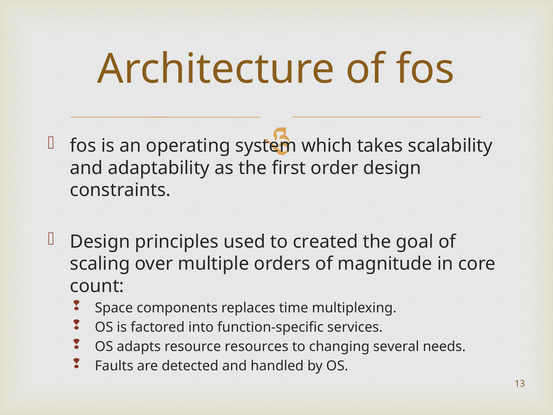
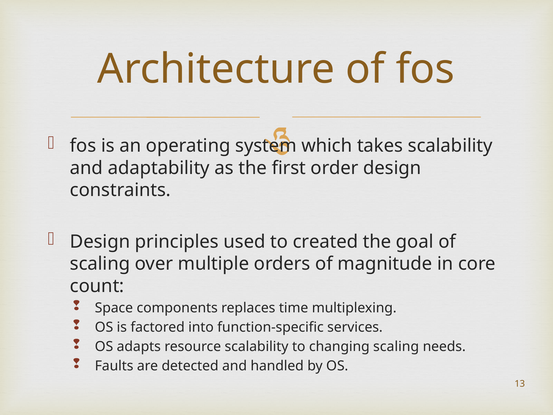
resource resources: resources -> scalability
changing several: several -> scaling
